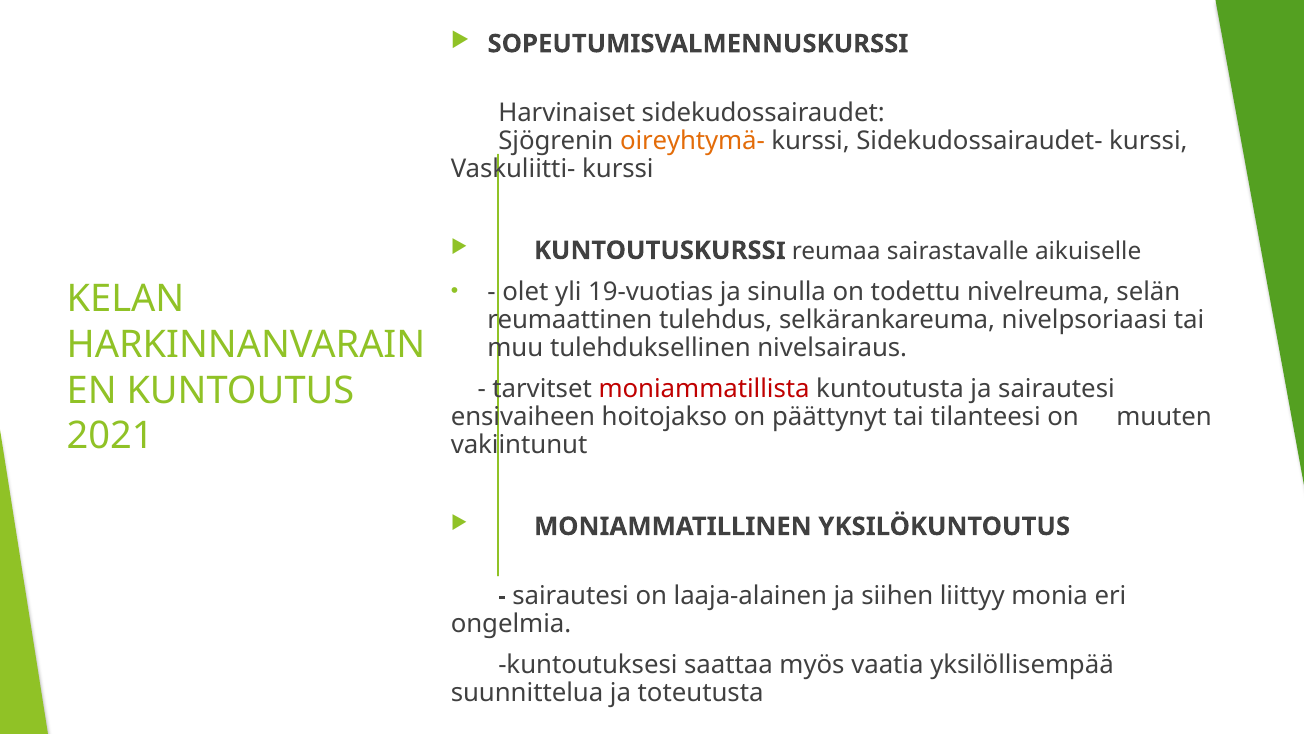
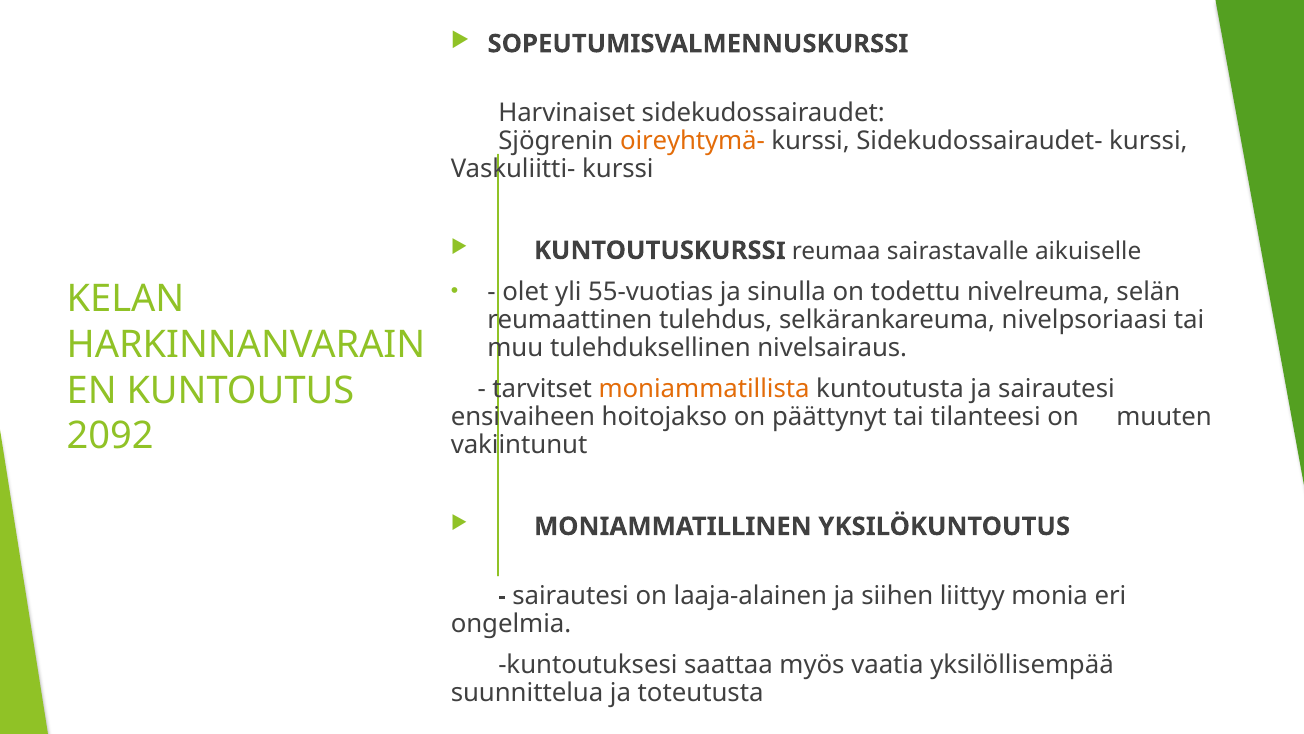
19-vuotias: 19-vuotias -> 55-vuotias
moniammatillista colour: red -> orange
2021: 2021 -> 2092
